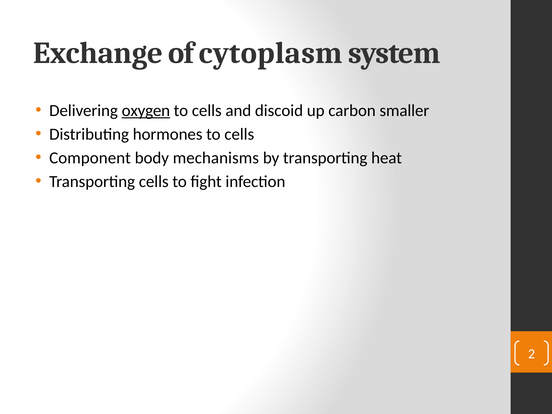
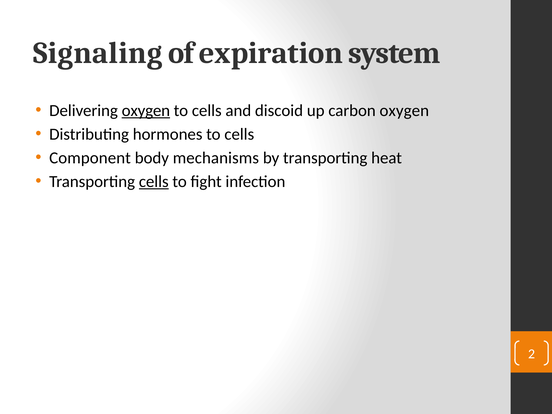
Exchange: Exchange -> Signaling
cytoplasm: cytoplasm -> expiration
carbon smaller: smaller -> oxygen
cells at (154, 181) underline: none -> present
